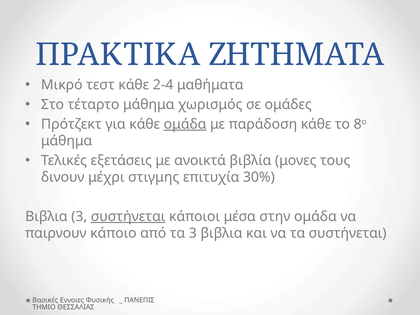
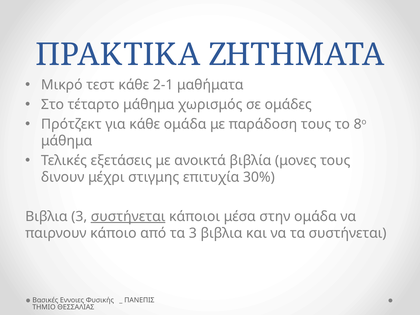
2-4: 2-4 -> 2-1
ομάδα at (185, 124) underline: present -> none
παράδοση κάθε: κάθε -> τους
